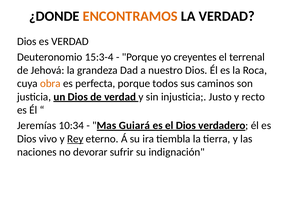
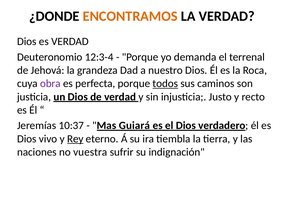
15:3-4: 15:3-4 -> 12:3-4
creyentes: creyentes -> demanda
obra colour: orange -> purple
todos underline: none -> present
10:34: 10:34 -> 10:37
devorar: devorar -> vuestra
